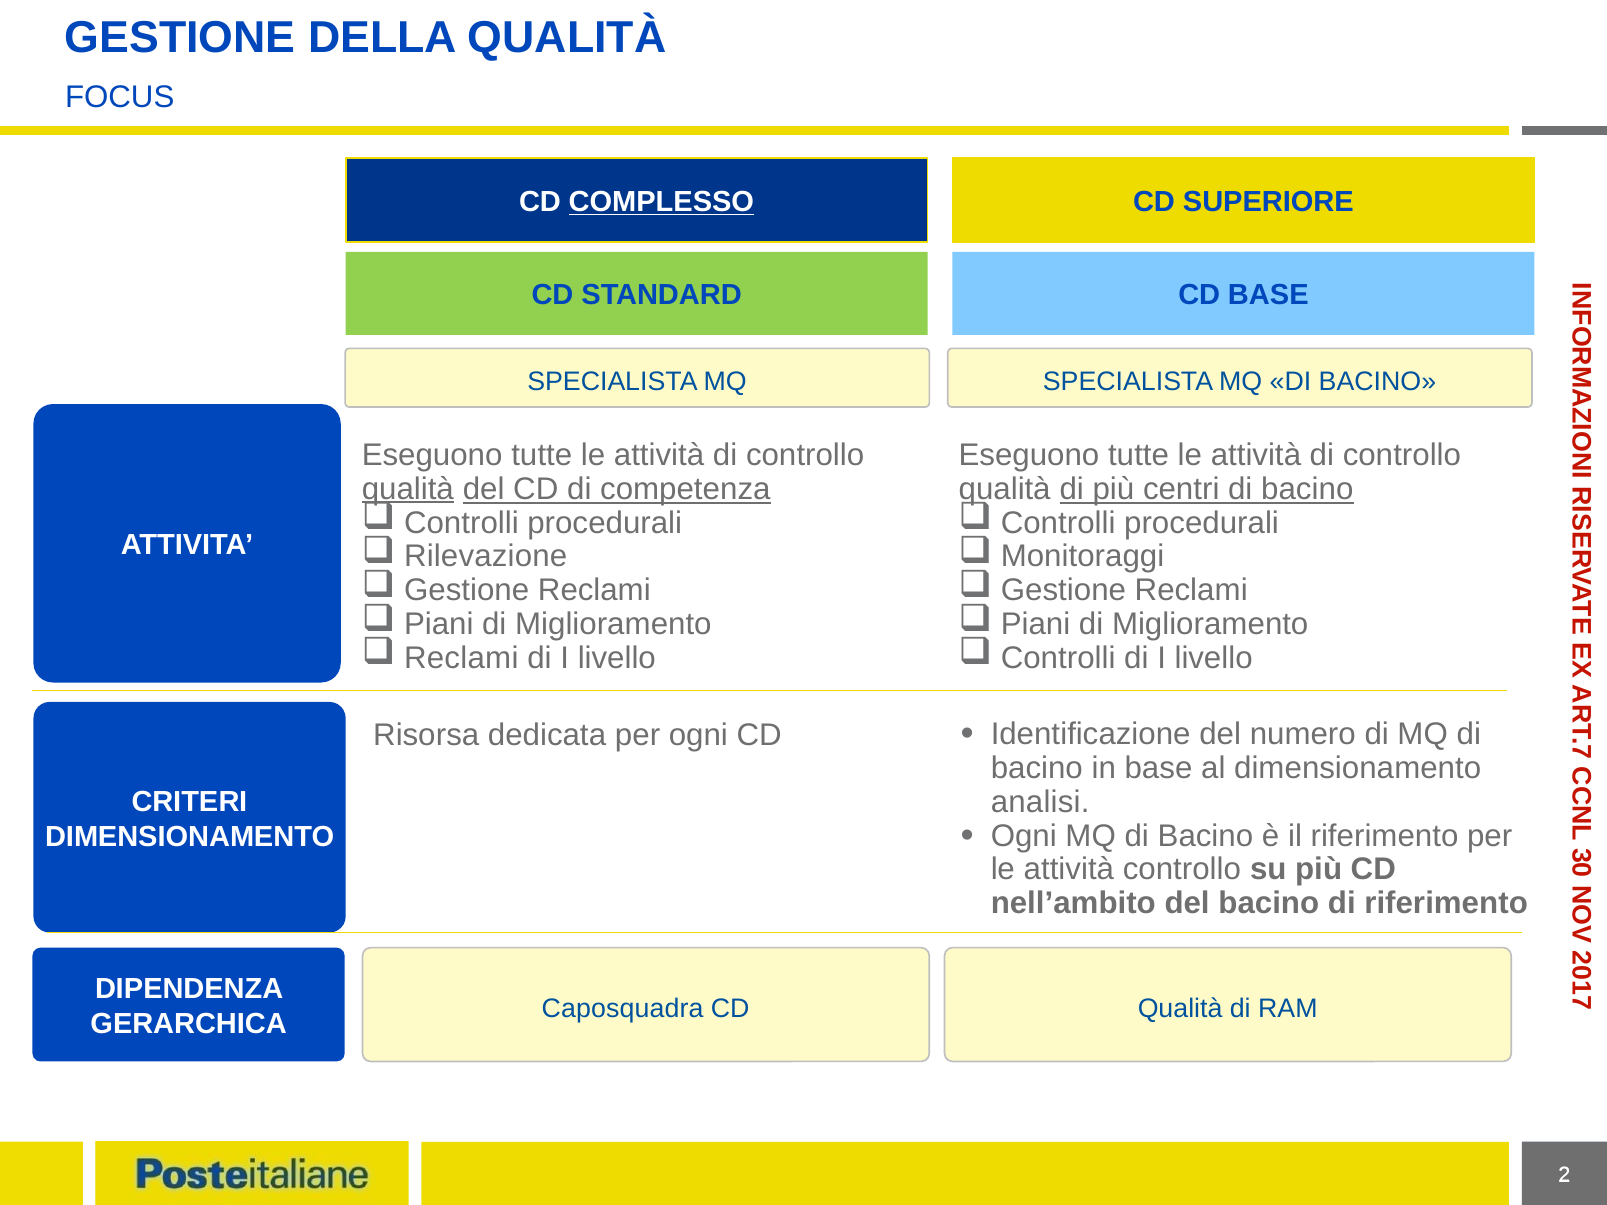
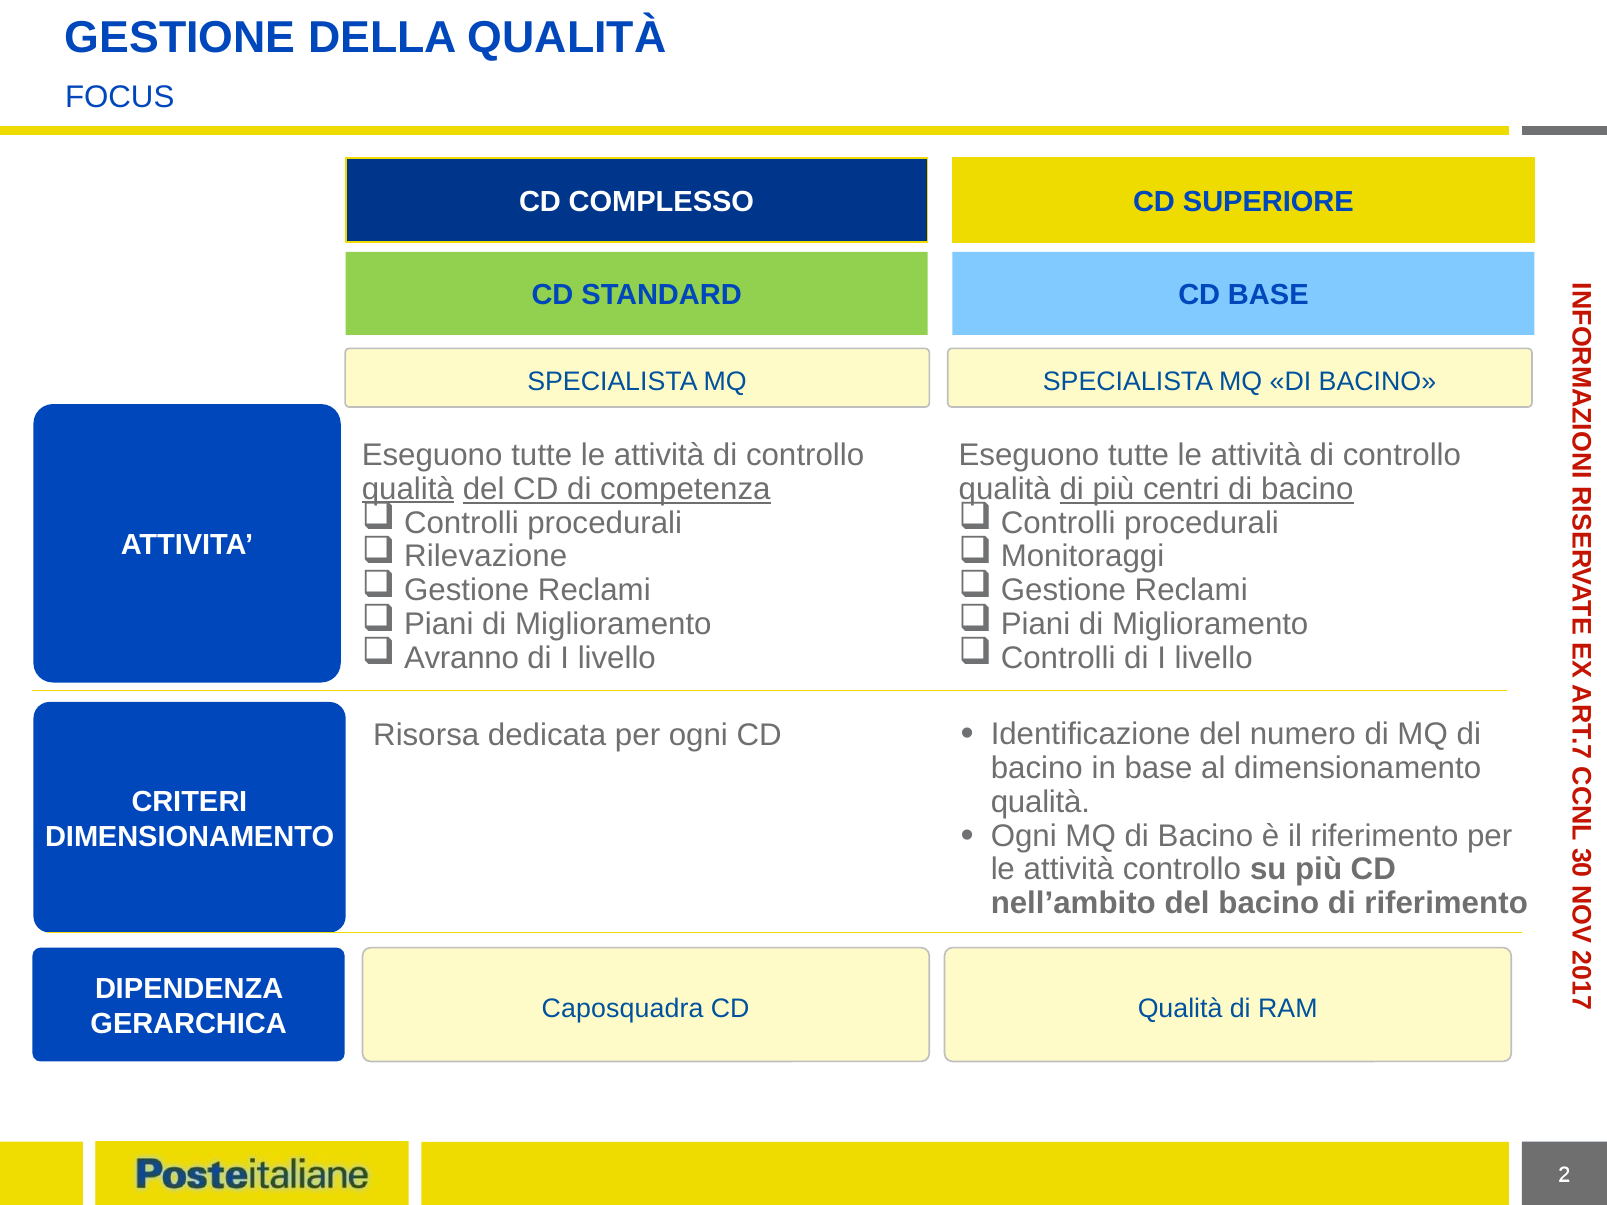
COMPLESSO underline: present -> none
Reclami at (461, 658): Reclami -> Avranno
analisi at (1040, 802): analisi -> qualità
